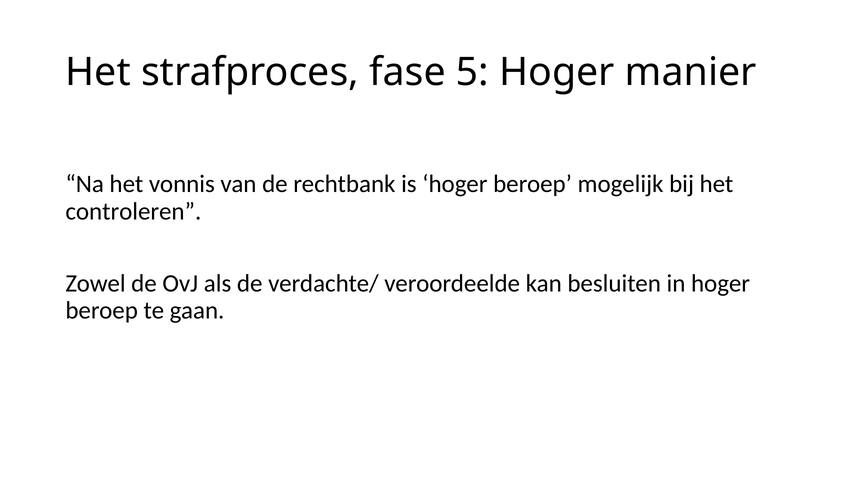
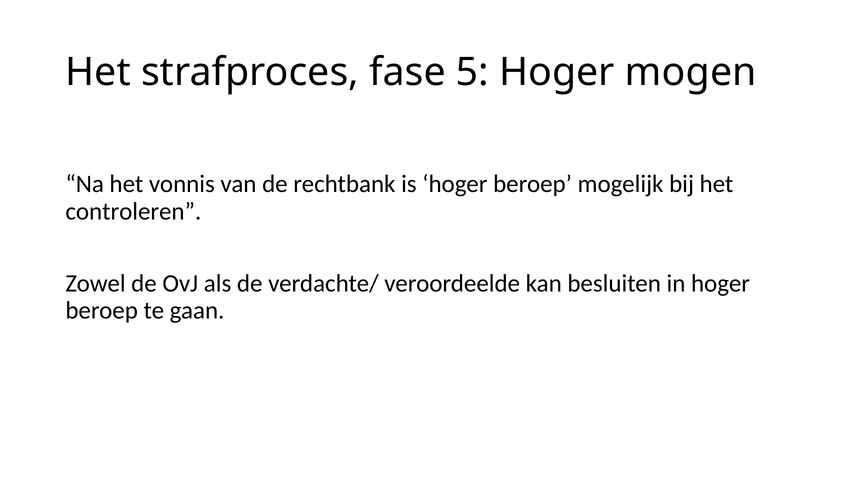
manier: manier -> mogen
